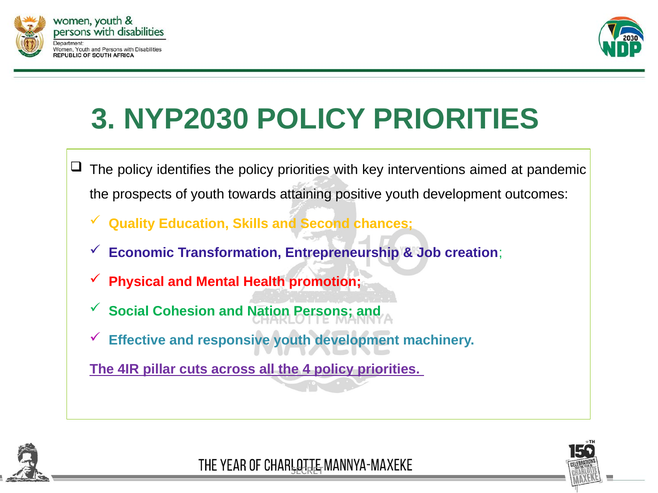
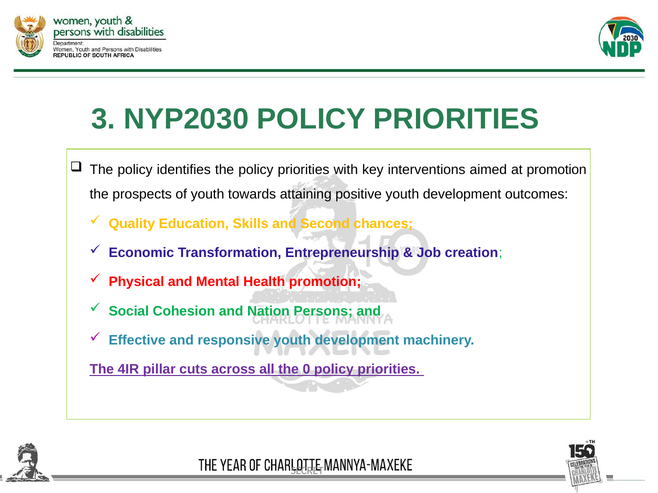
at pandemic: pandemic -> promotion
4: 4 -> 0
